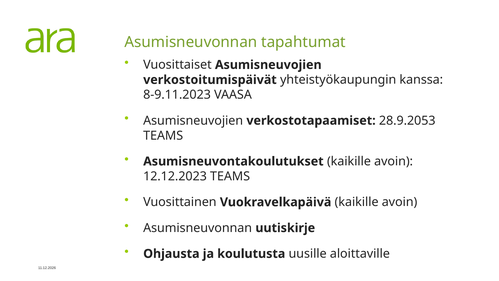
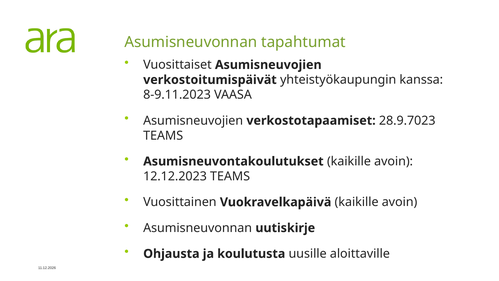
28.9.2053: 28.9.2053 -> 28.9.7023
